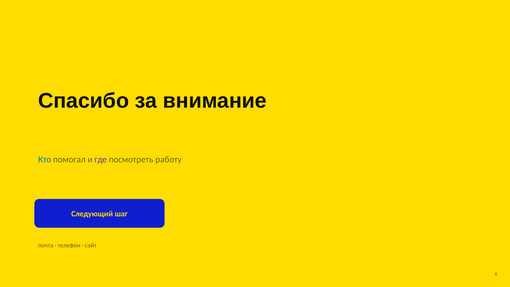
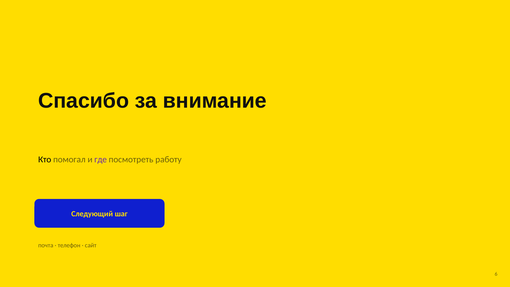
Кто colour: blue -> black
